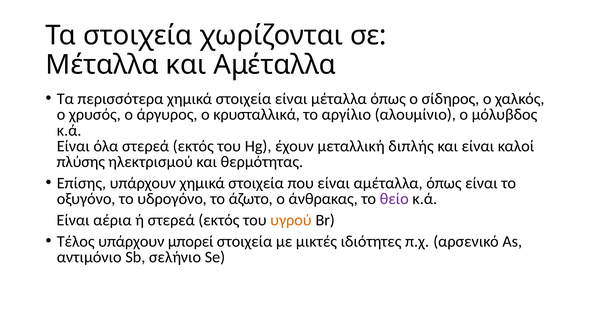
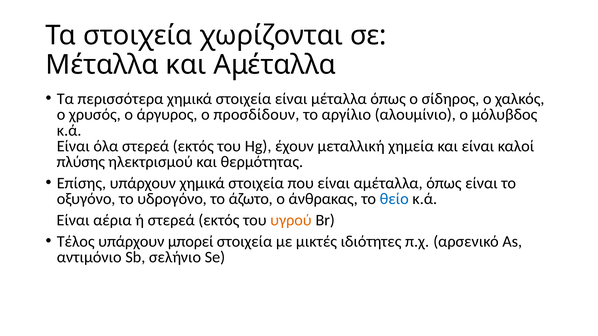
κρυσταλλικά: κρυσταλλικά -> προσδίδουν
διπλής: διπλής -> χημεία
θείο colour: purple -> blue
